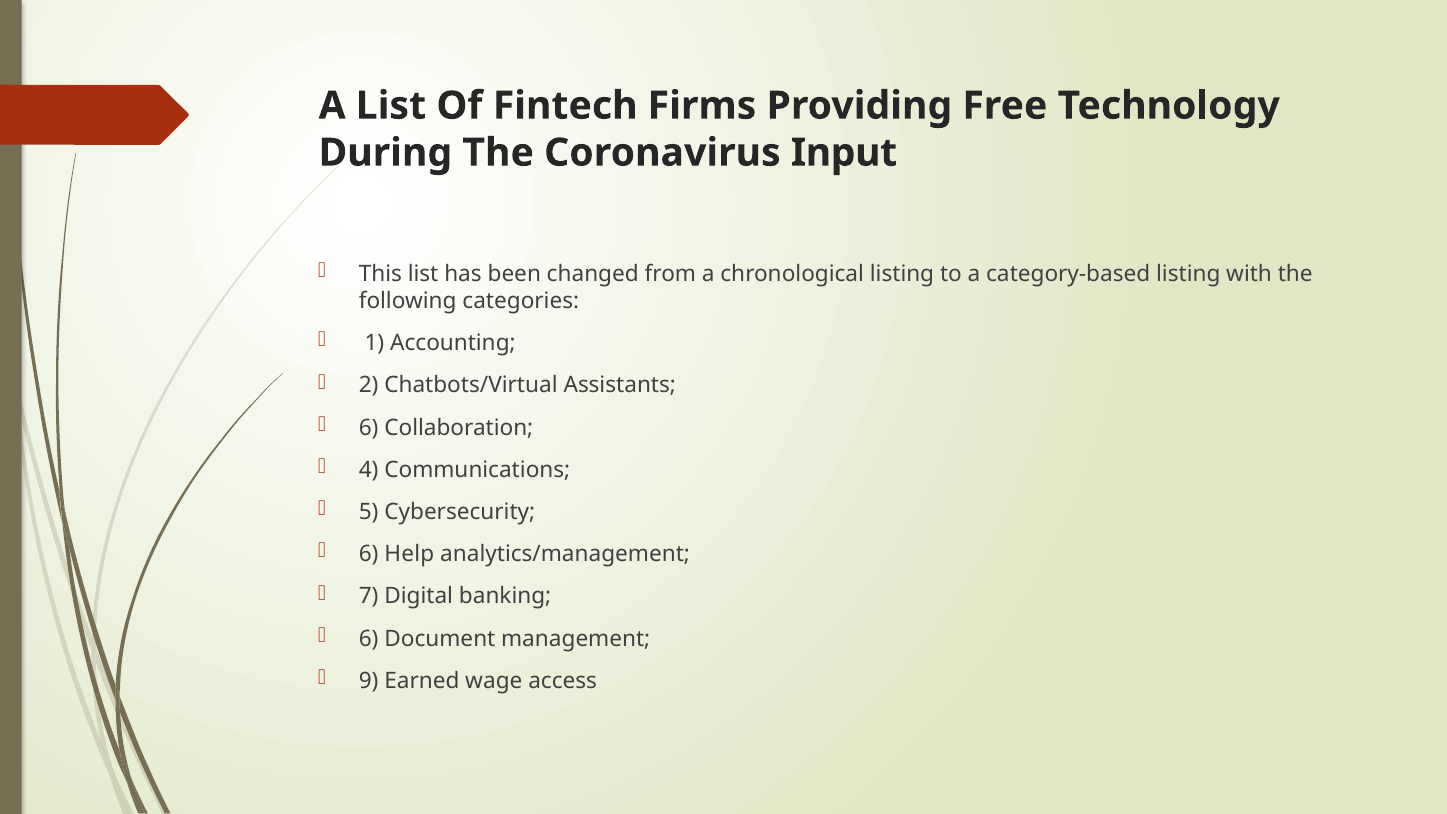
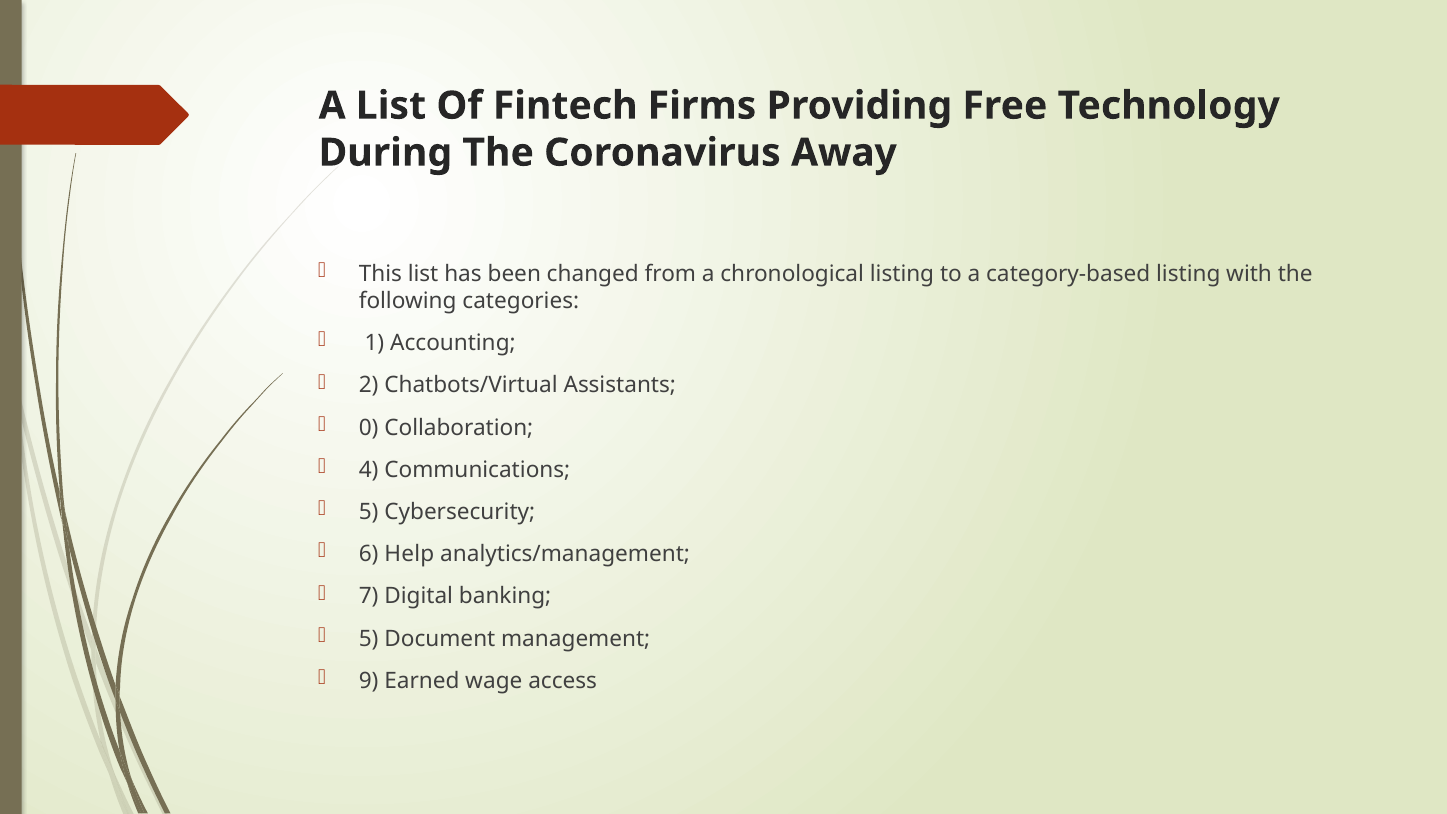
Input: Input -> Away
6 at (369, 428): 6 -> 0
6 at (369, 639): 6 -> 5
